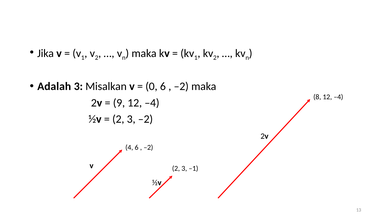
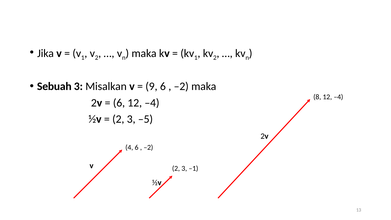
Adalah: Adalah -> Sebuah
0: 0 -> 9
9 at (119, 103): 9 -> 6
3 –2: –2 -> –5
